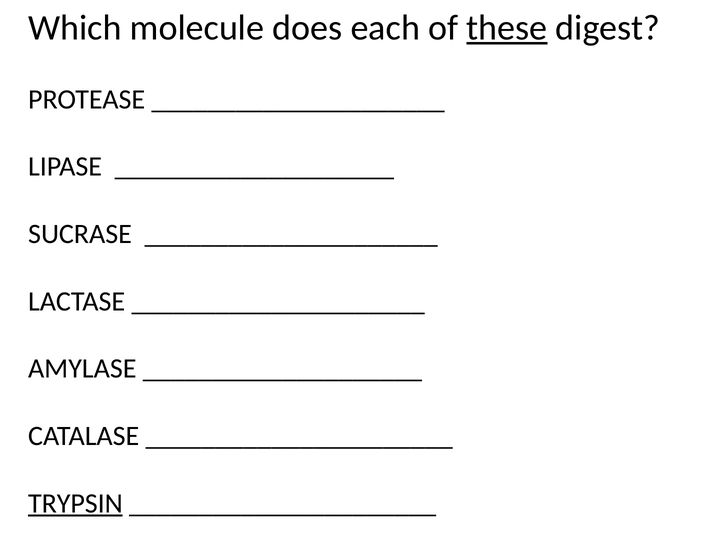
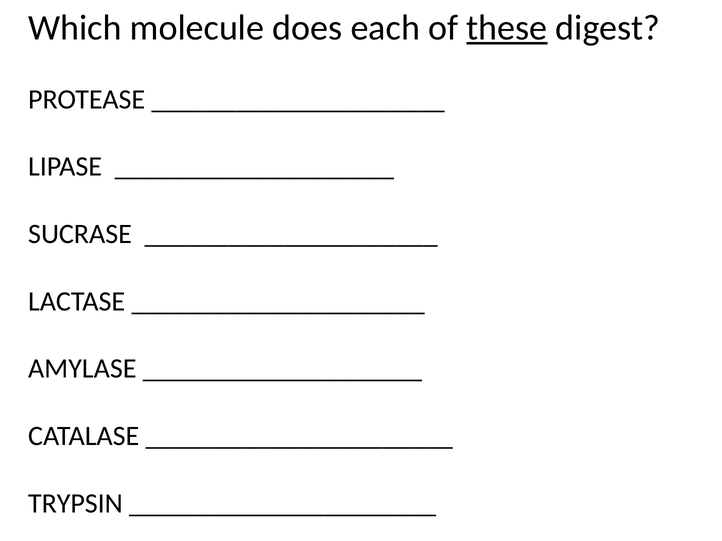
TRYPSIN underline: present -> none
